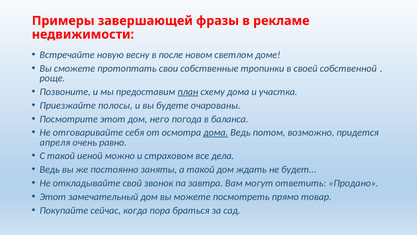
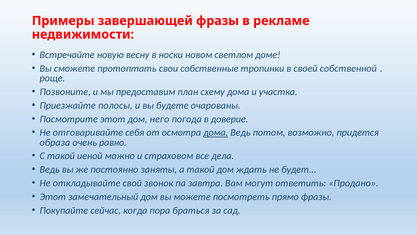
после: после -> носки
план underline: present -> none
баланса: баланса -> доверие
апреля: апреля -> образа
прямо товар: товар -> фразы
